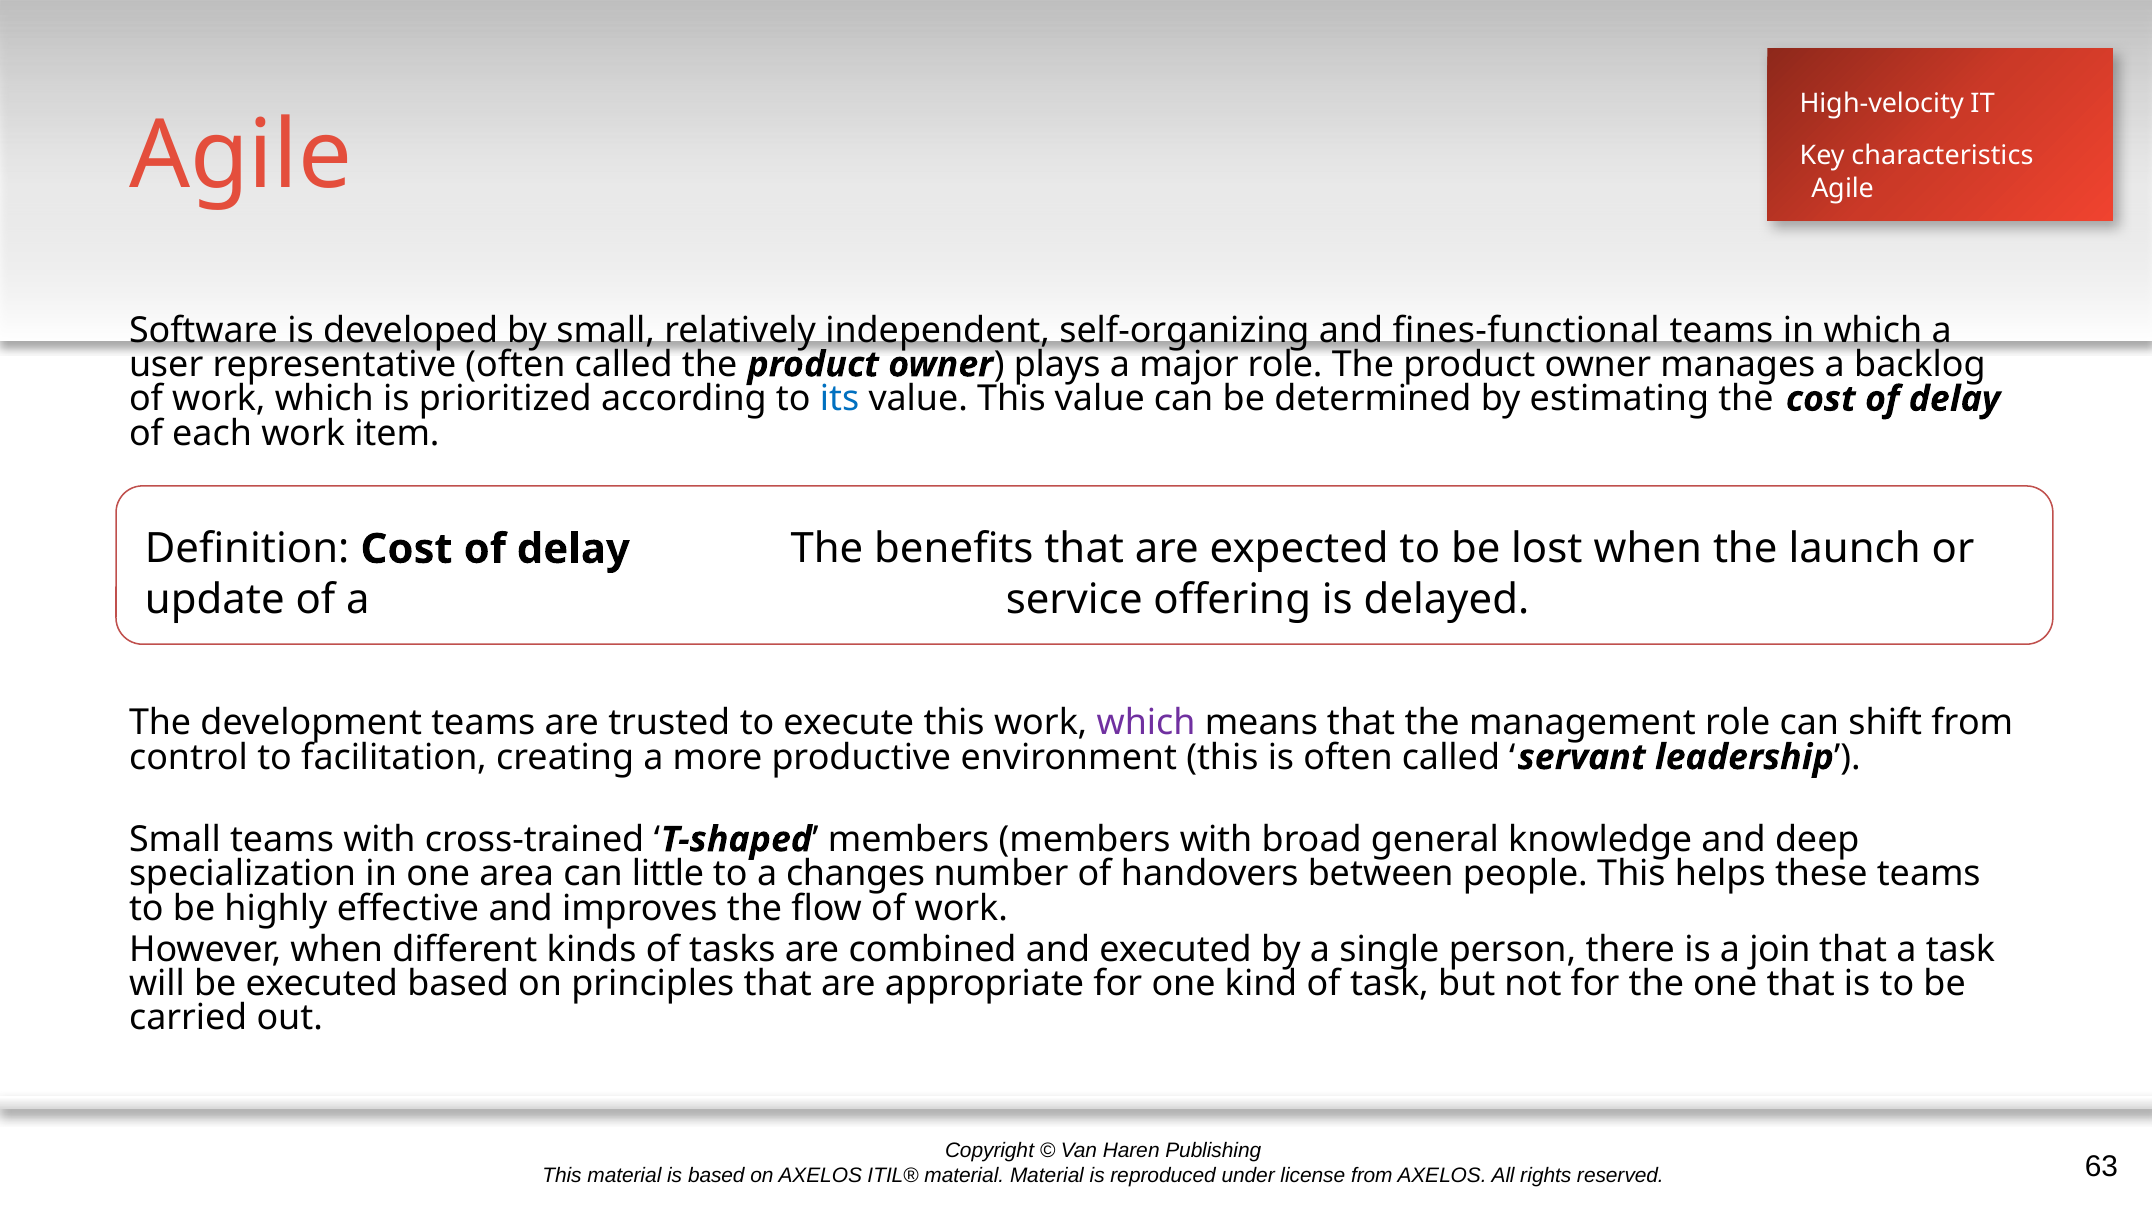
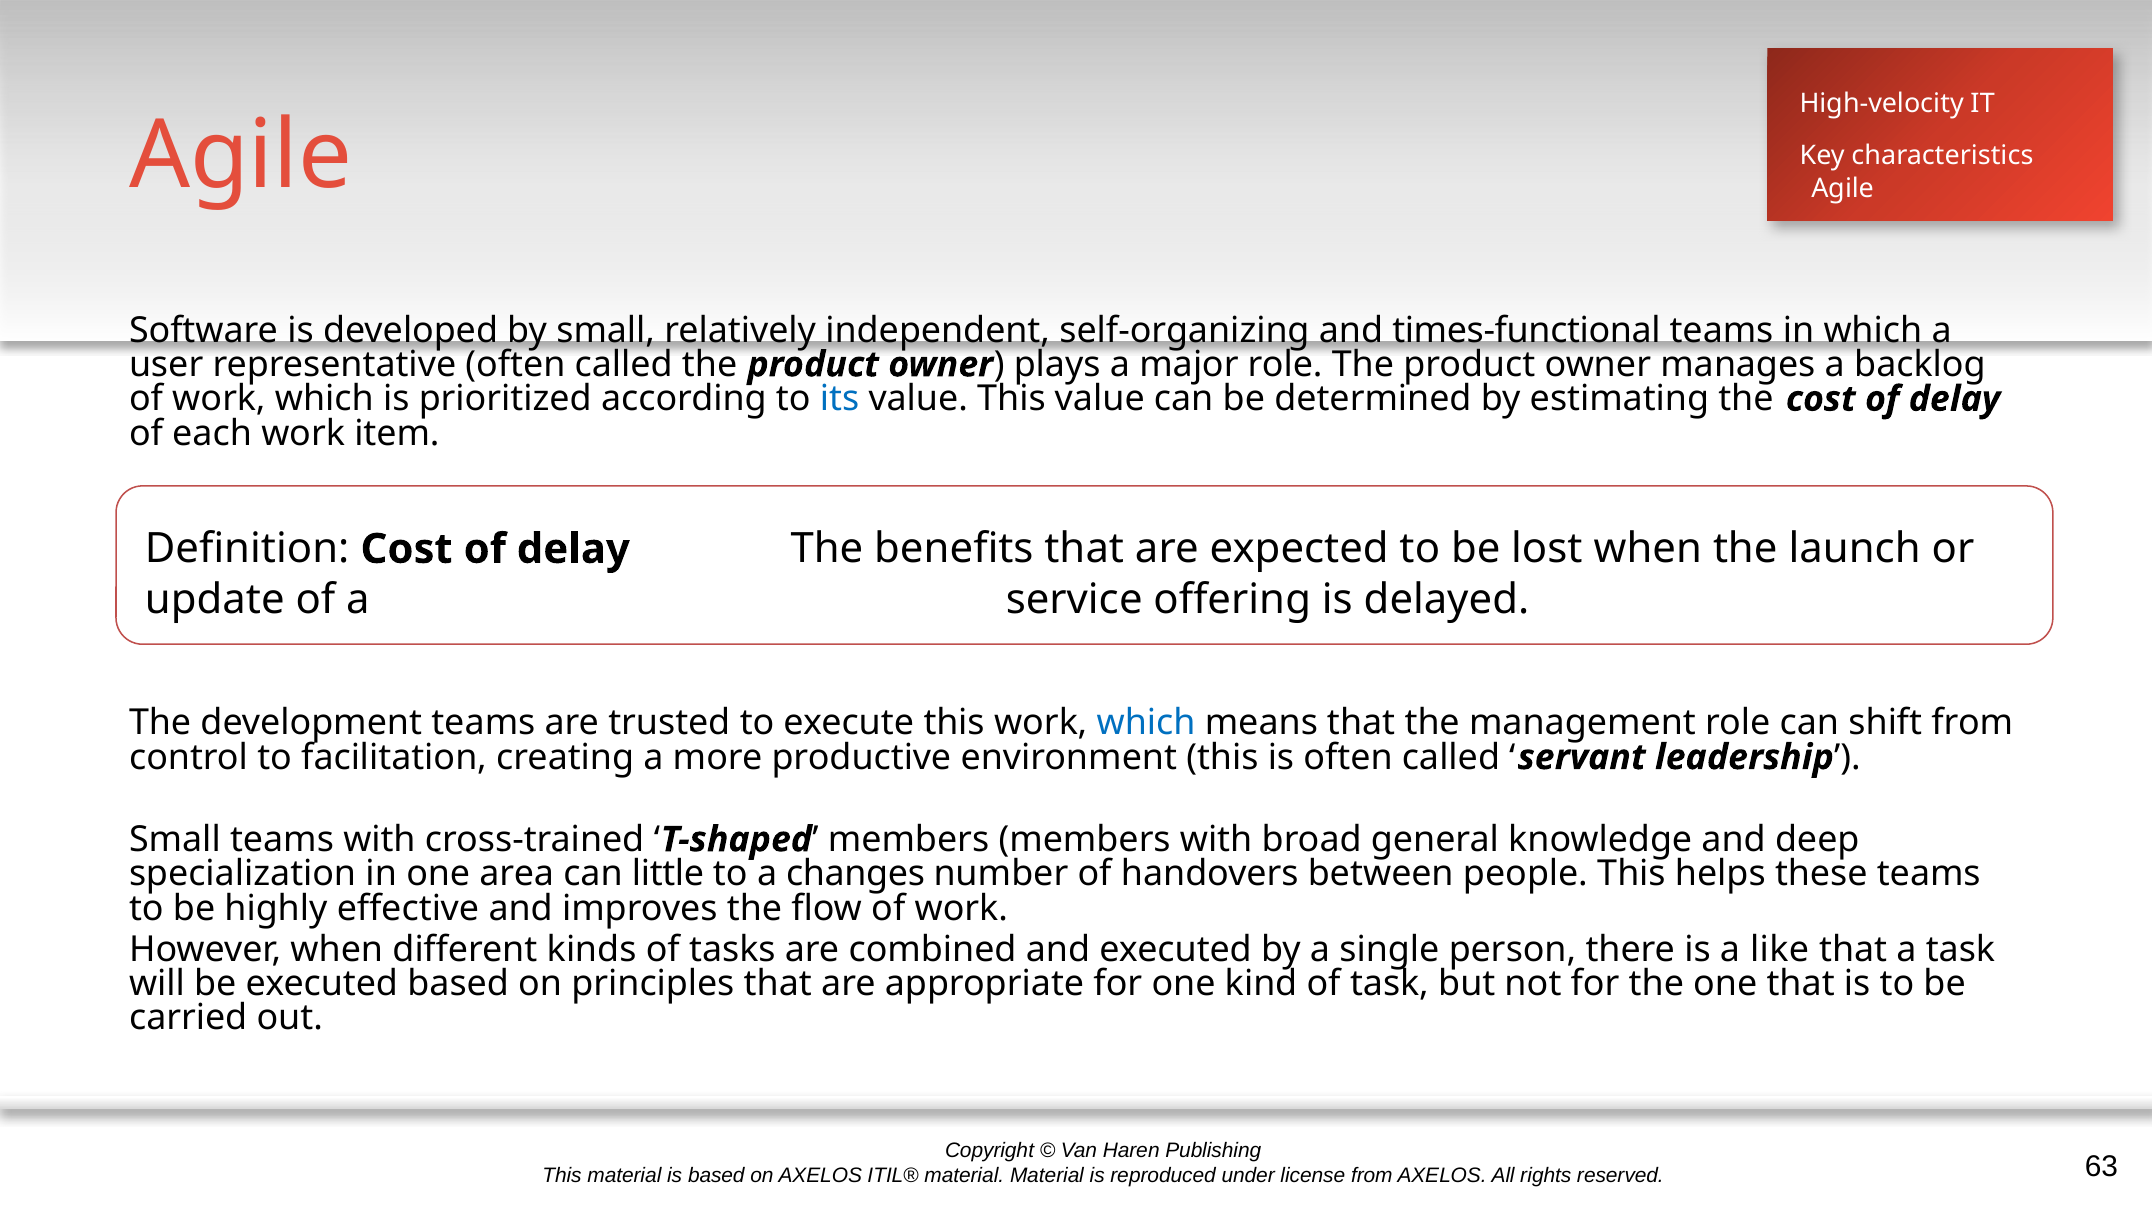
fines-functional: fines-functional -> times-functional
which at (1146, 723) colour: purple -> blue
join: join -> like
